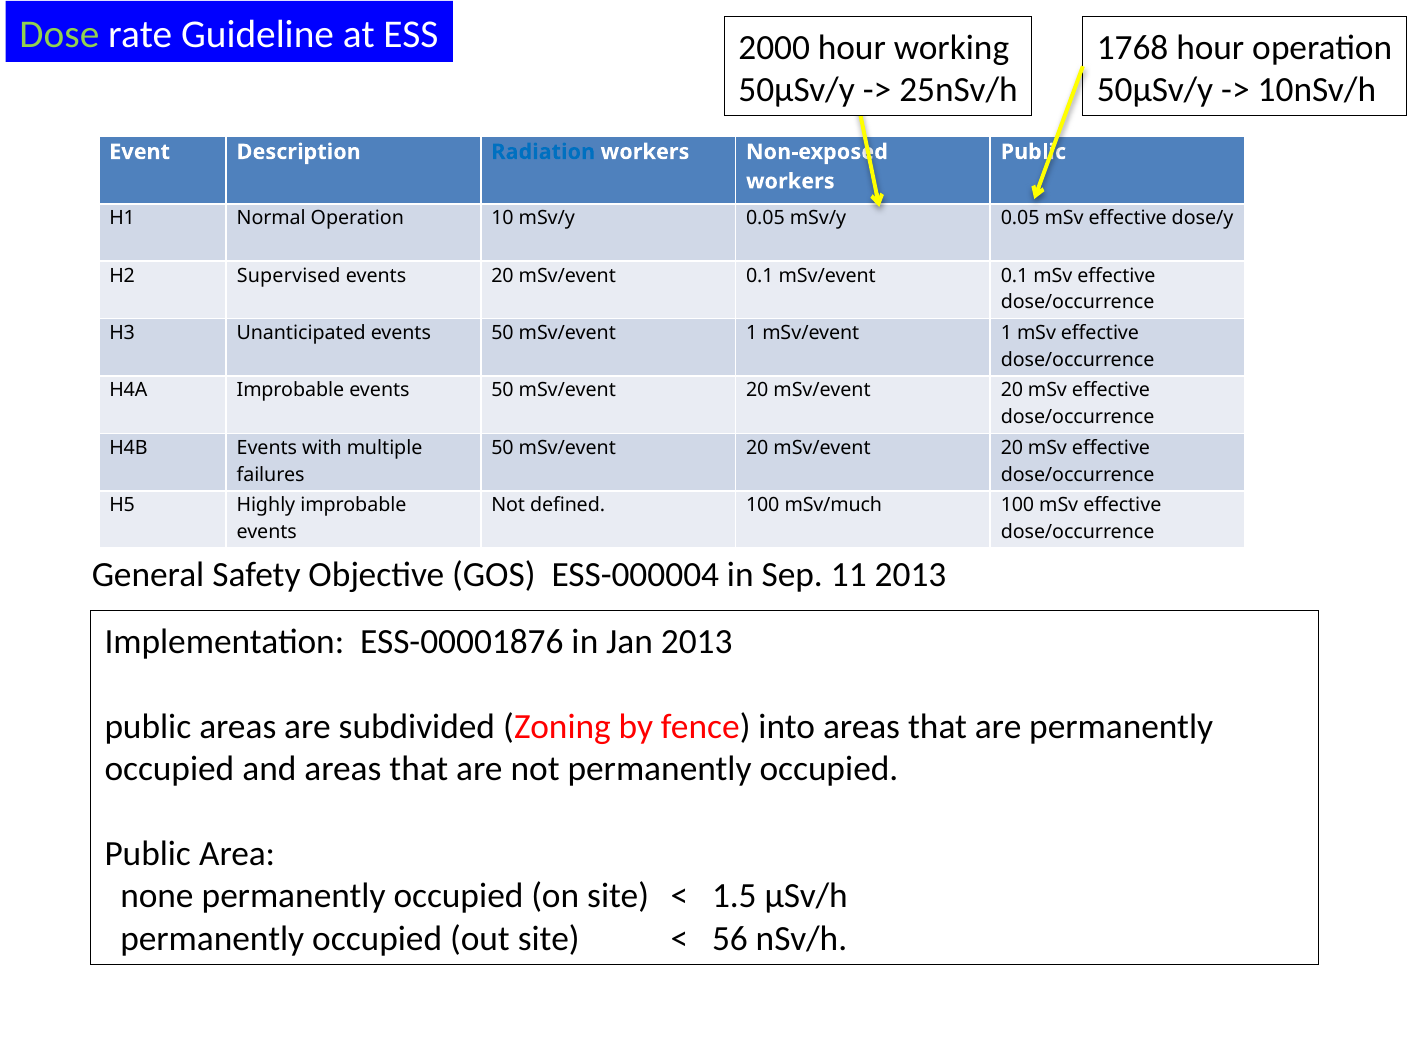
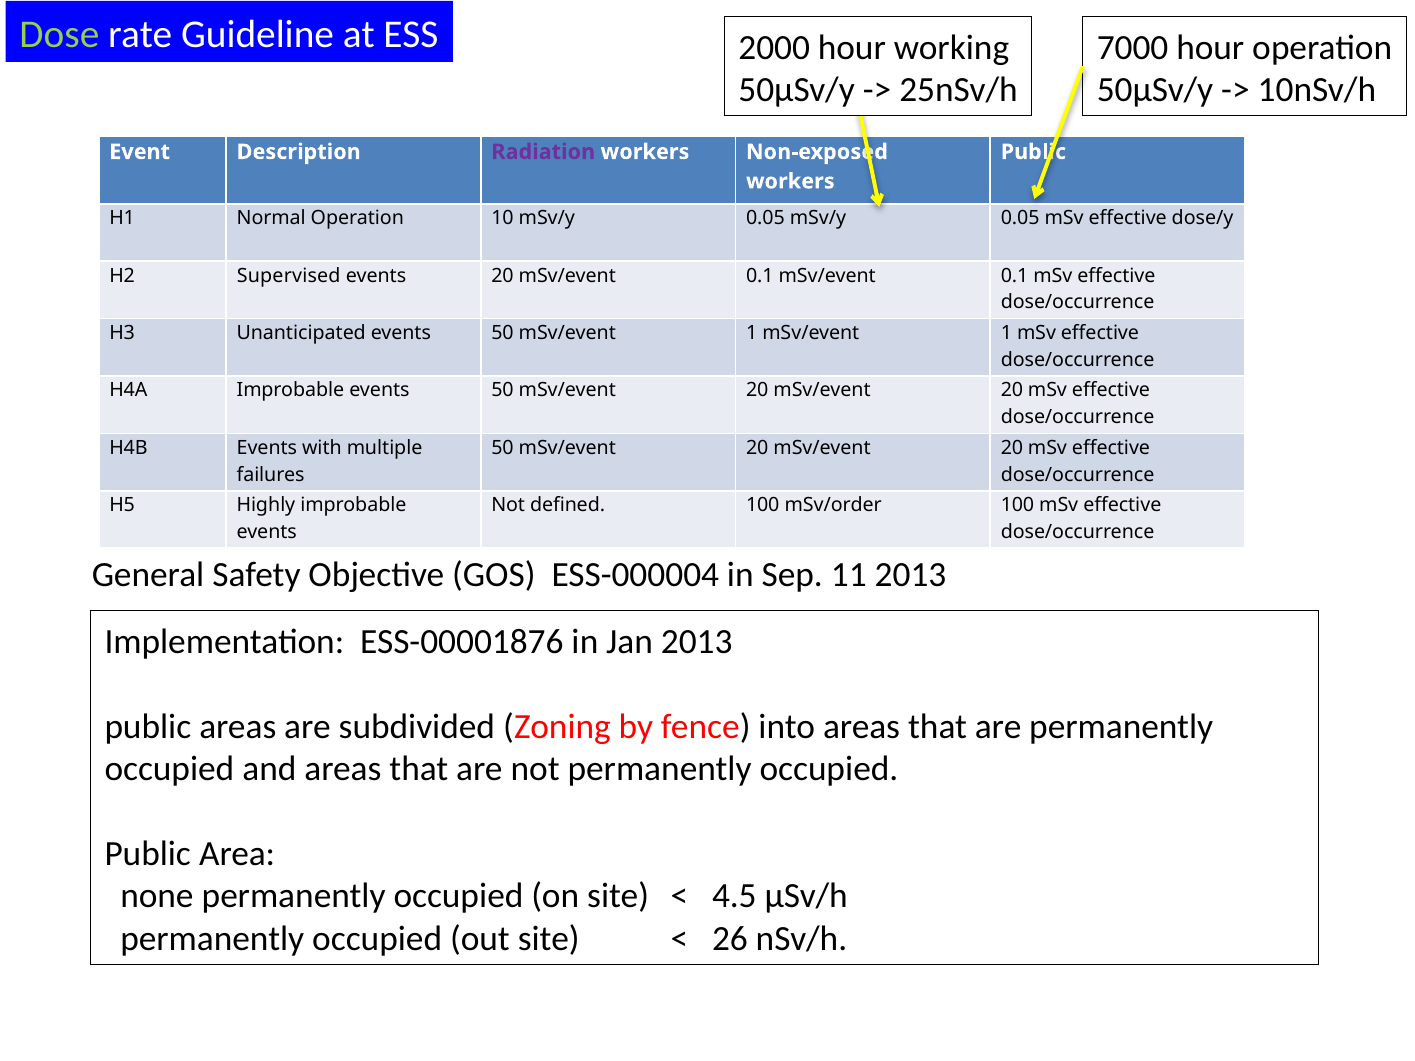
1768: 1768 -> 7000
Radiation colour: blue -> purple
mSv/much: mSv/much -> mSv/order
1.5: 1.5 -> 4.5
56: 56 -> 26
